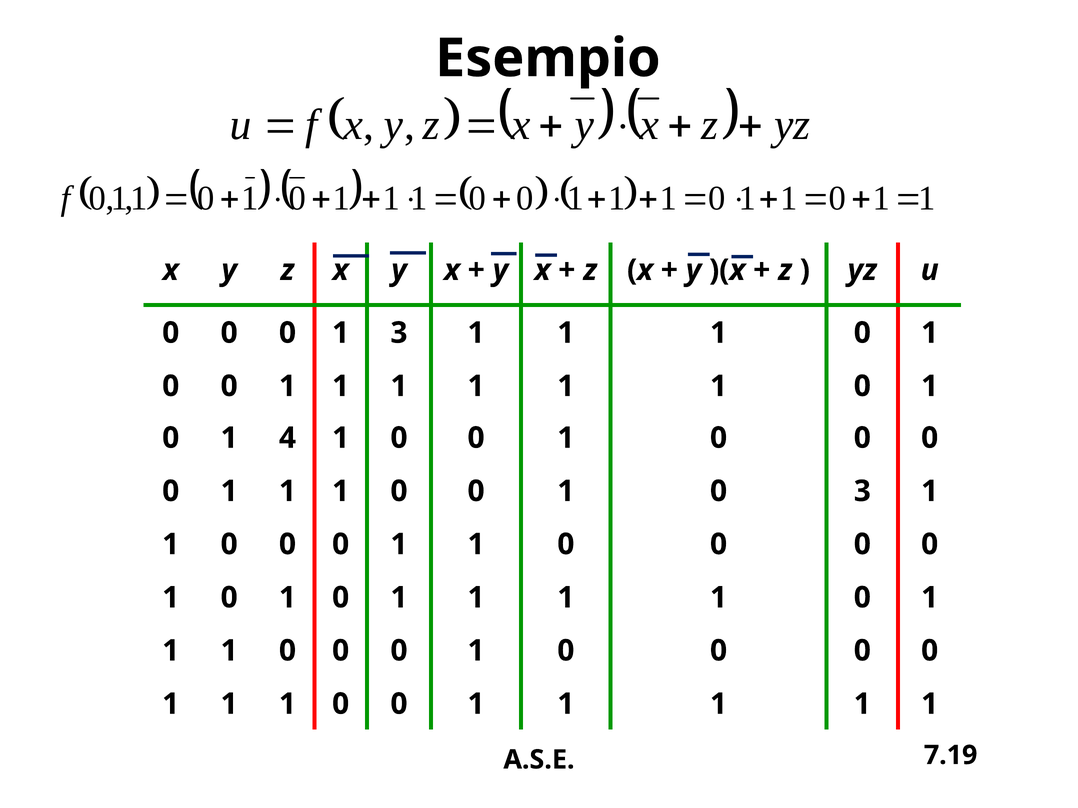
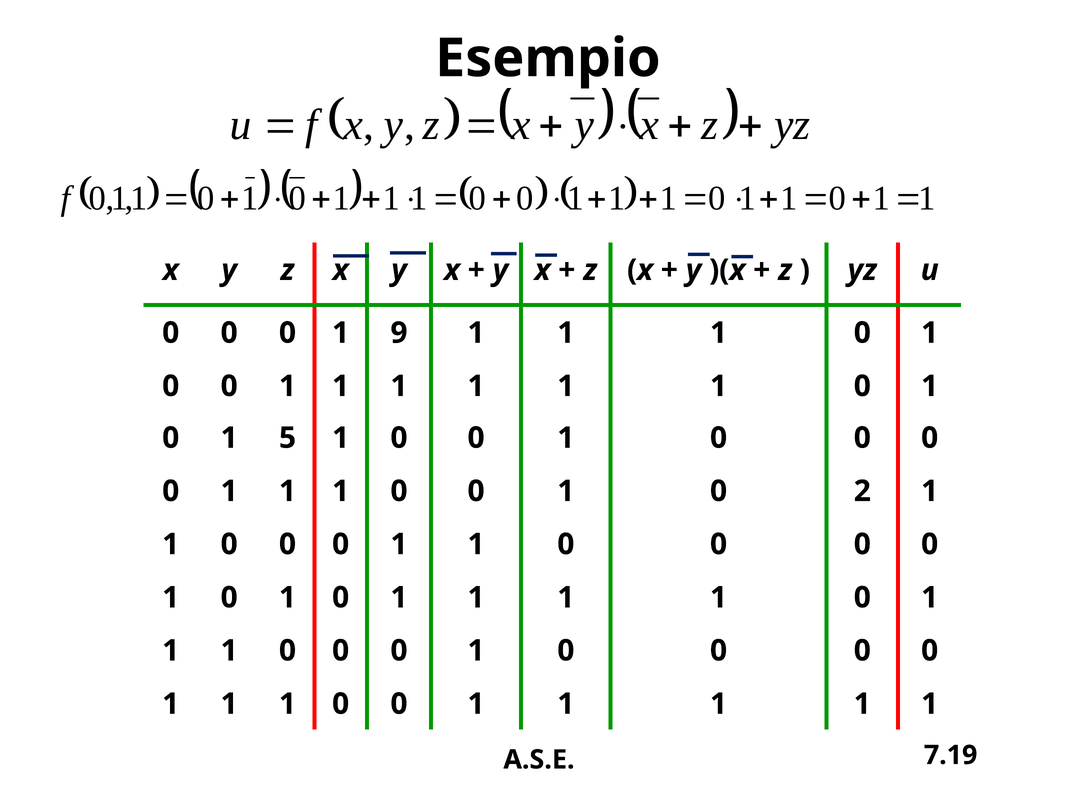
1 3: 3 -> 9
4: 4 -> 5
0 3: 3 -> 2
